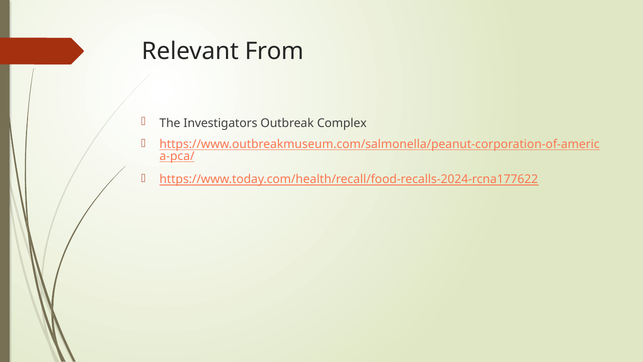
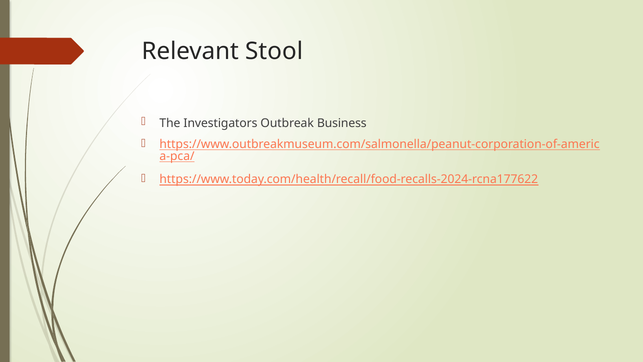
From: From -> Stool
Complex: Complex -> Business
